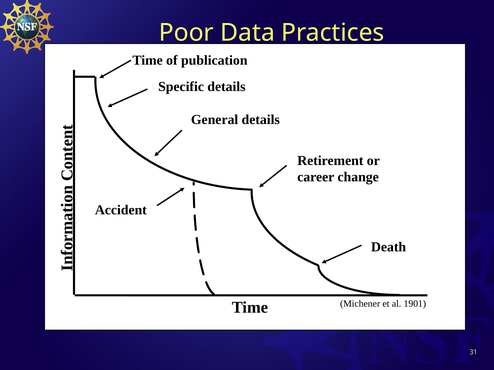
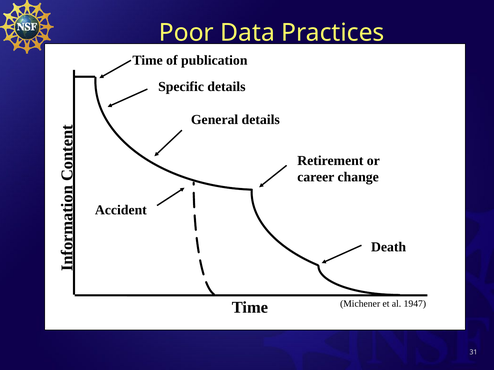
1901: 1901 -> 1947
